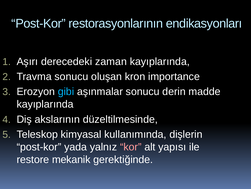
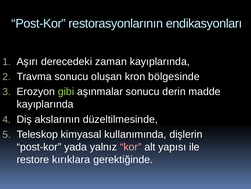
importance: importance -> bölgesinde
gibi colour: light blue -> light green
mekanik: mekanik -> kırıklara
